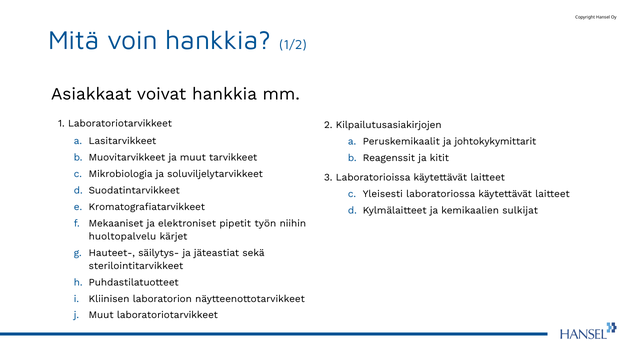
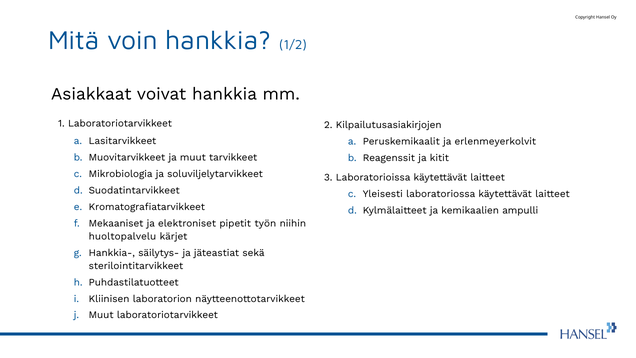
johtokykymittarit: johtokykymittarit -> erlenmeyerkolvit
sulkijat: sulkijat -> ampulli
Hauteet-: Hauteet- -> Hankkia-
